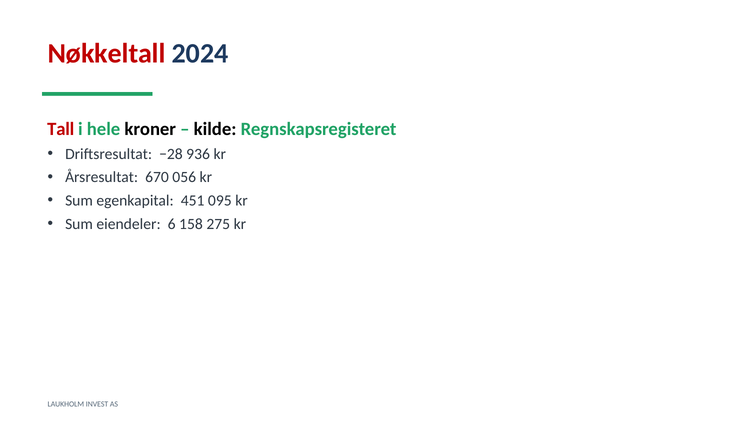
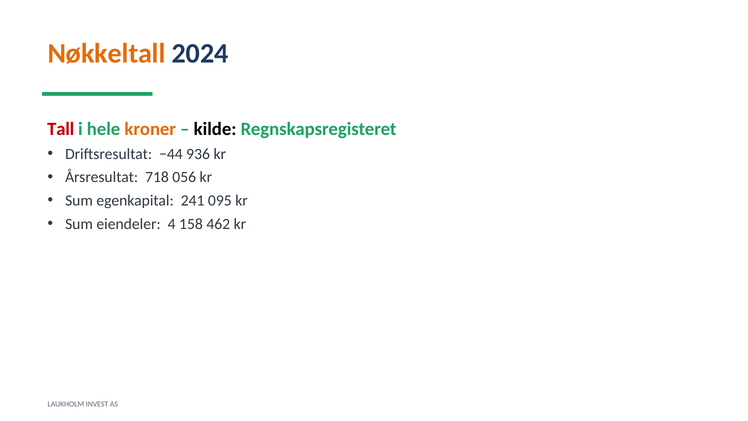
Nøkkeltall colour: red -> orange
kroner colour: black -> orange
−28: −28 -> −44
670: 670 -> 718
451: 451 -> 241
6: 6 -> 4
275: 275 -> 462
